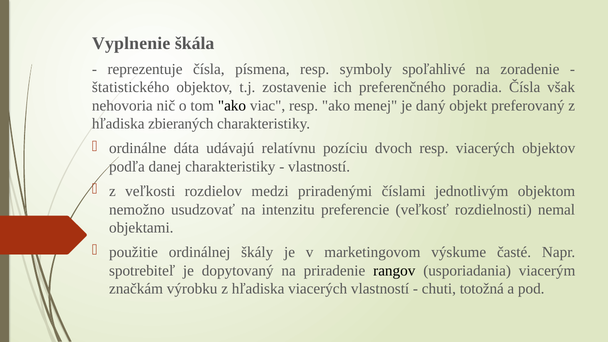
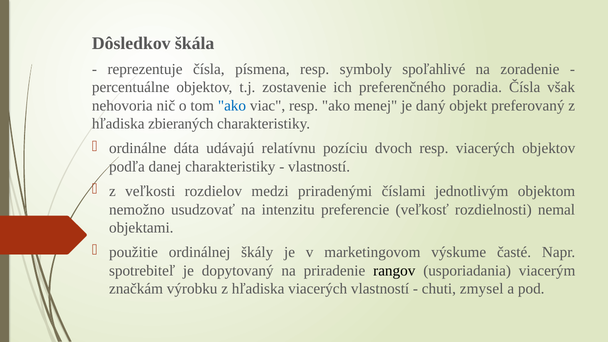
Vyplnenie: Vyplnenie -> Dôsledkov
štatistického: štatistického -> percentuálne
ako at (232, 106) colour: black -> blue
totožná: totožná -> zmysel
